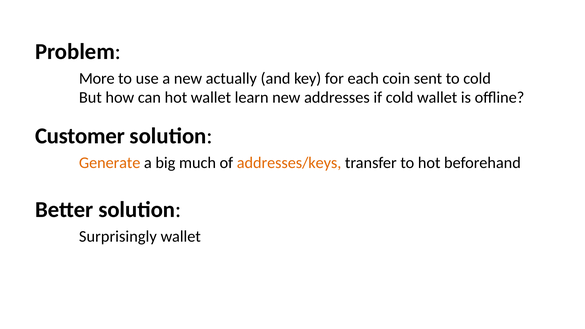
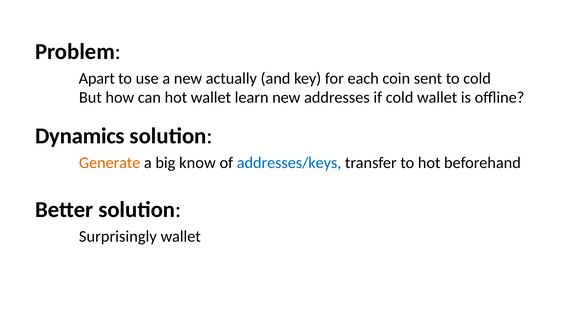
More: More -> Apart
Customer: Customer -> Dynamics
much: much -> know
addresses/keys colour: orange -> blue
